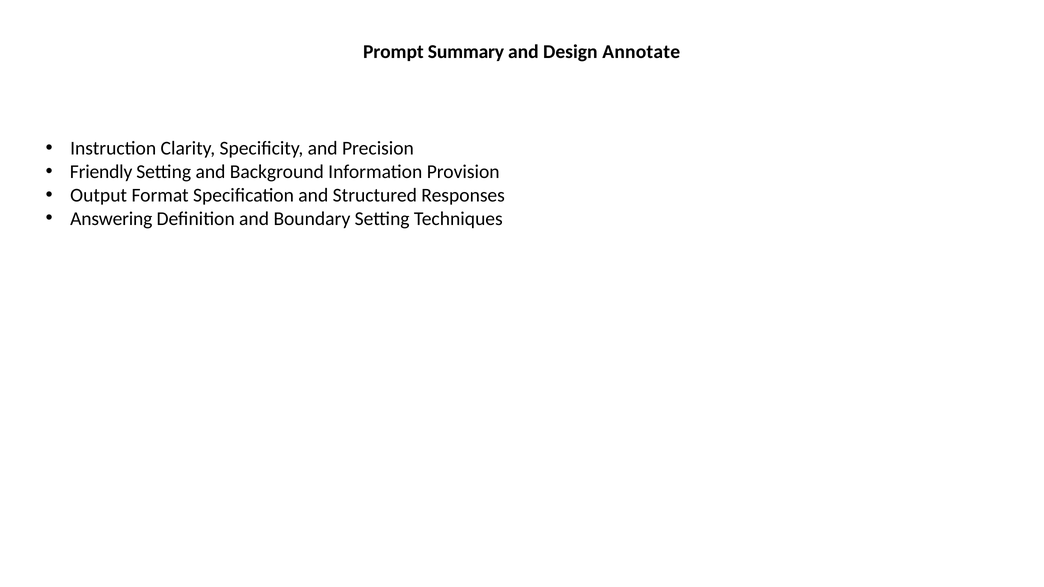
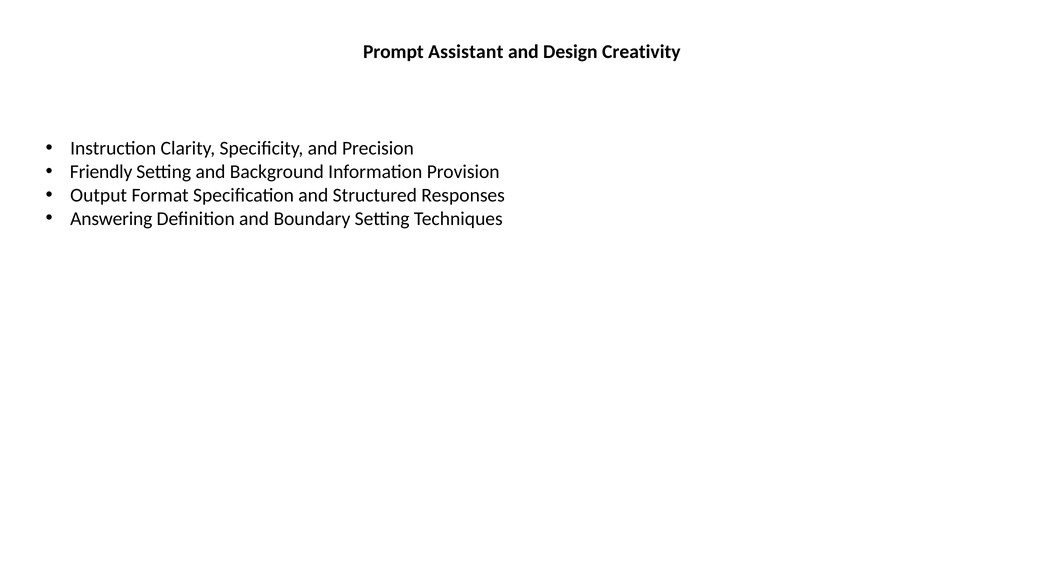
Summary: Summary -> Assistant
Annotate: Annotate -> Creativity
